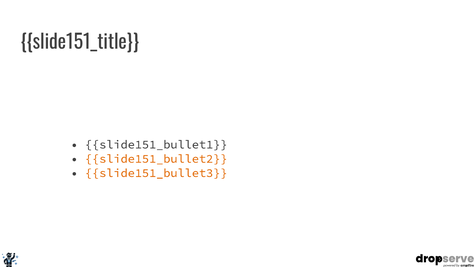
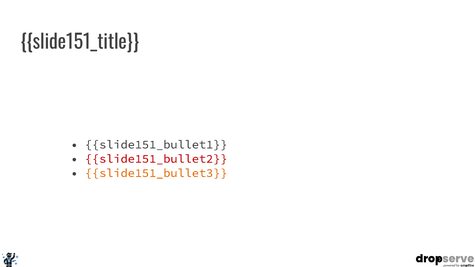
slide151_bullet2 colour: orange -> red
